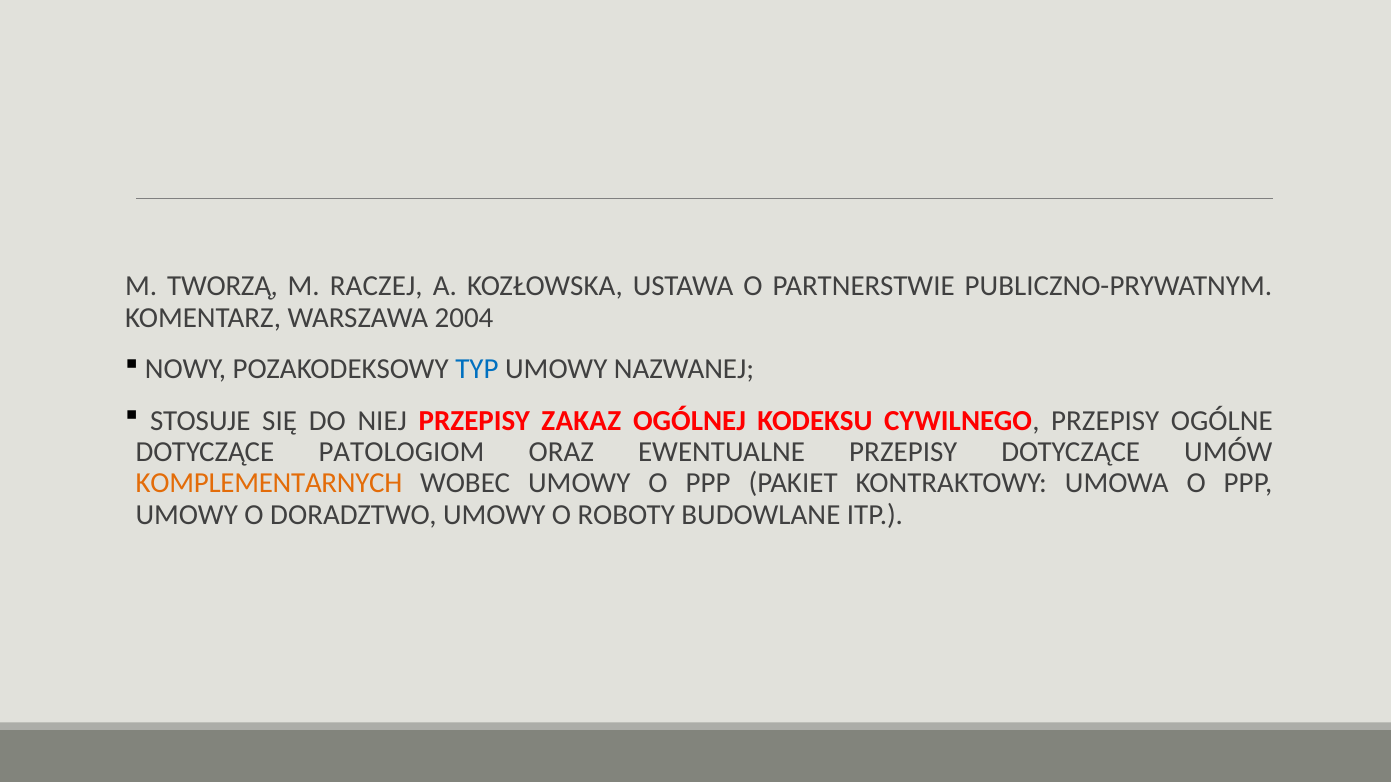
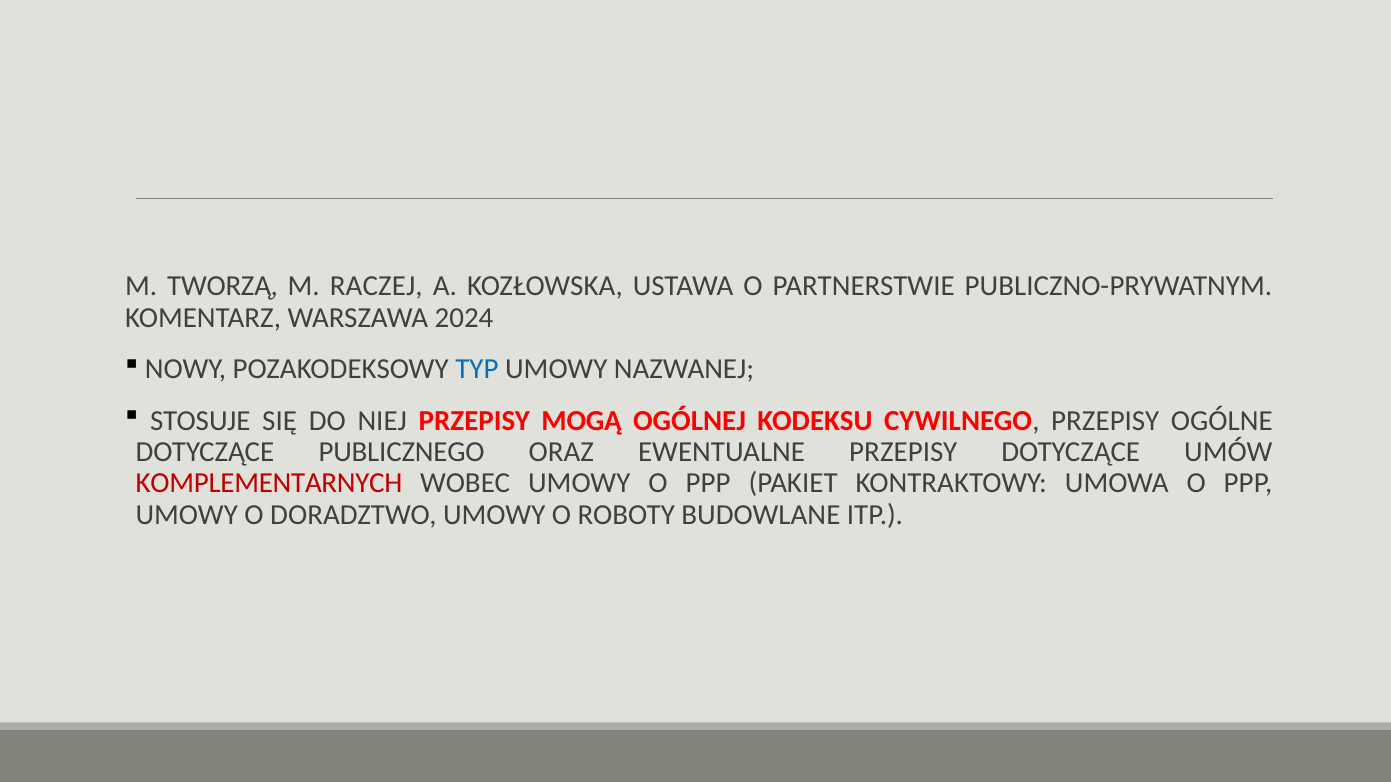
2004: 2004 -> 2024
ZAKAZ: ZAKAZ -> MOGĄ
PATOLOGIOM: PATOLOGIOM -> PUBLICZNEGO
KOMPLEMENTARNYCH colour: orange -> red
